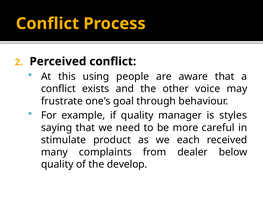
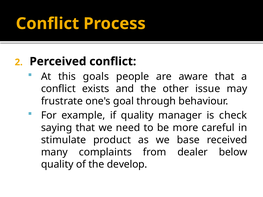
using: using -> goals
voice: voice -> issue
styles: styles -> check
each: each -> base
